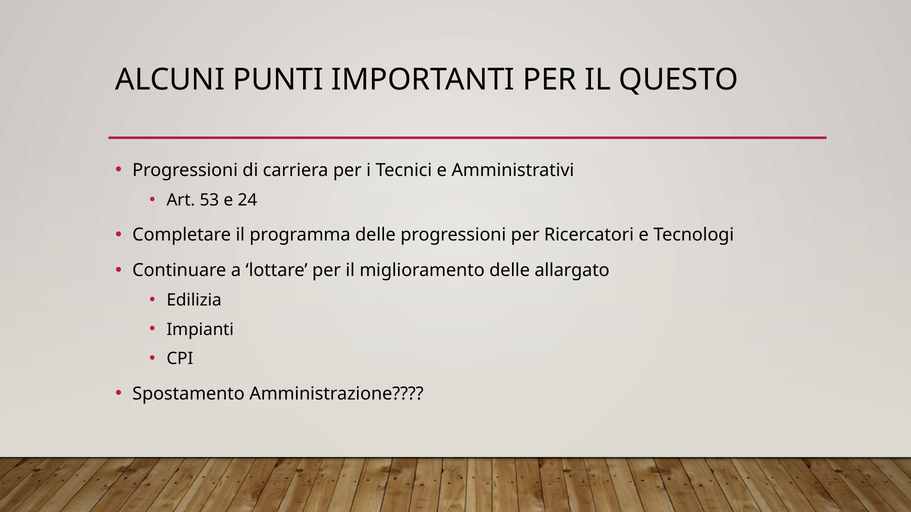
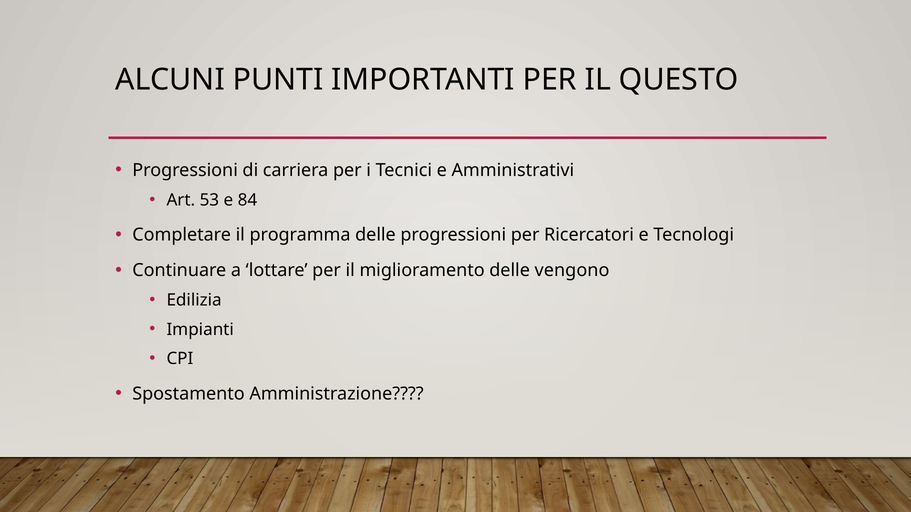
24: 24 -> 84
allargato: allargato -> vengono
